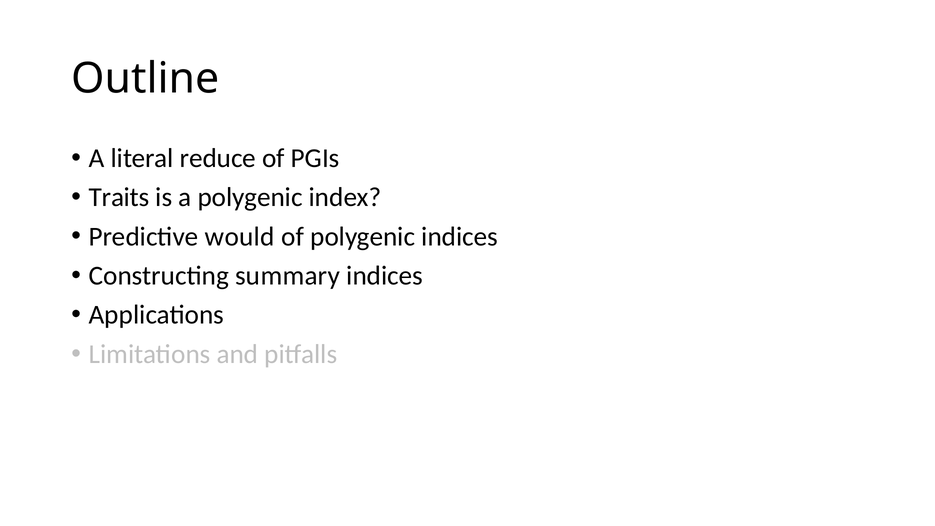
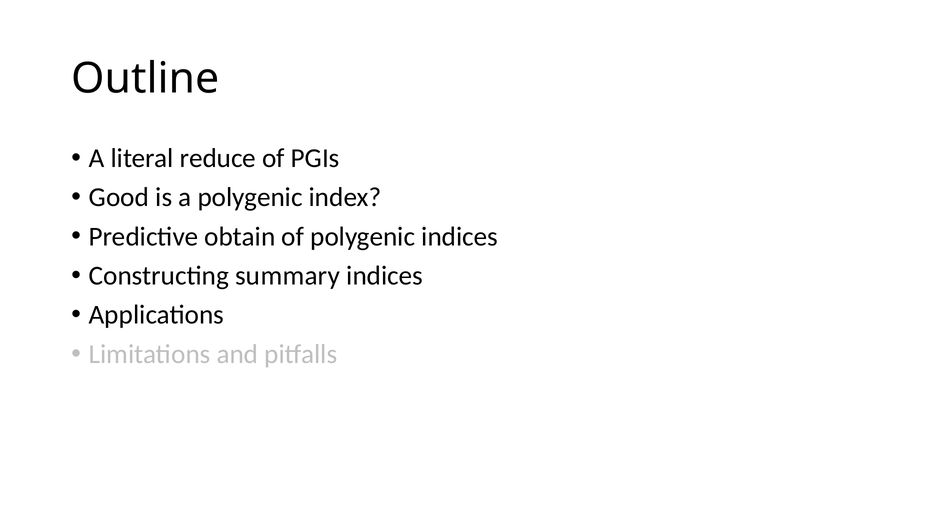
Traits: Traits -> Good
would: would -> obtain
